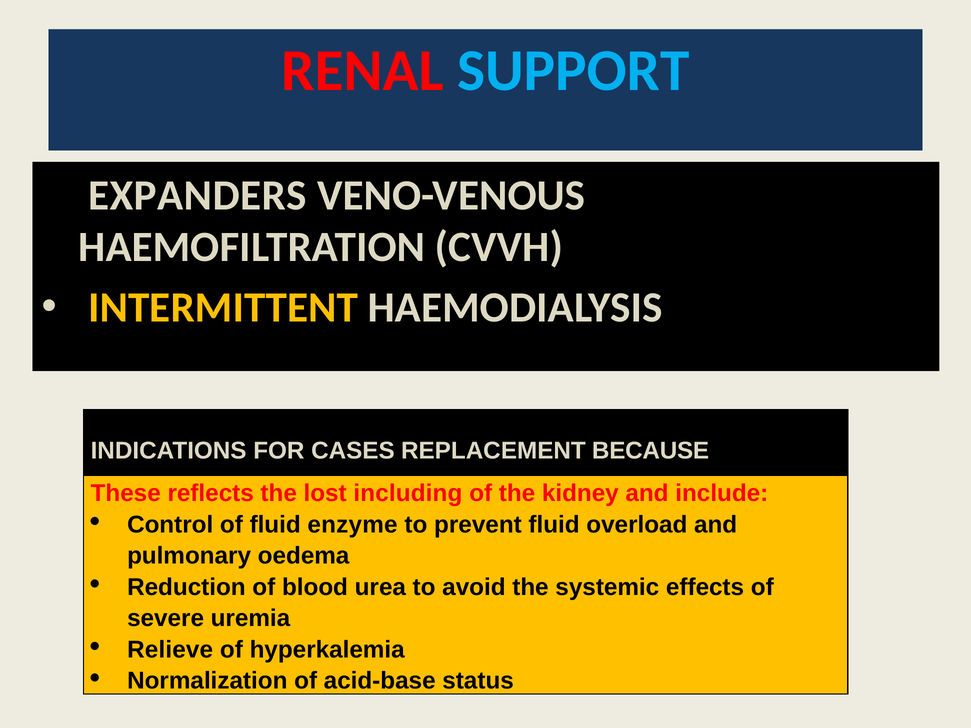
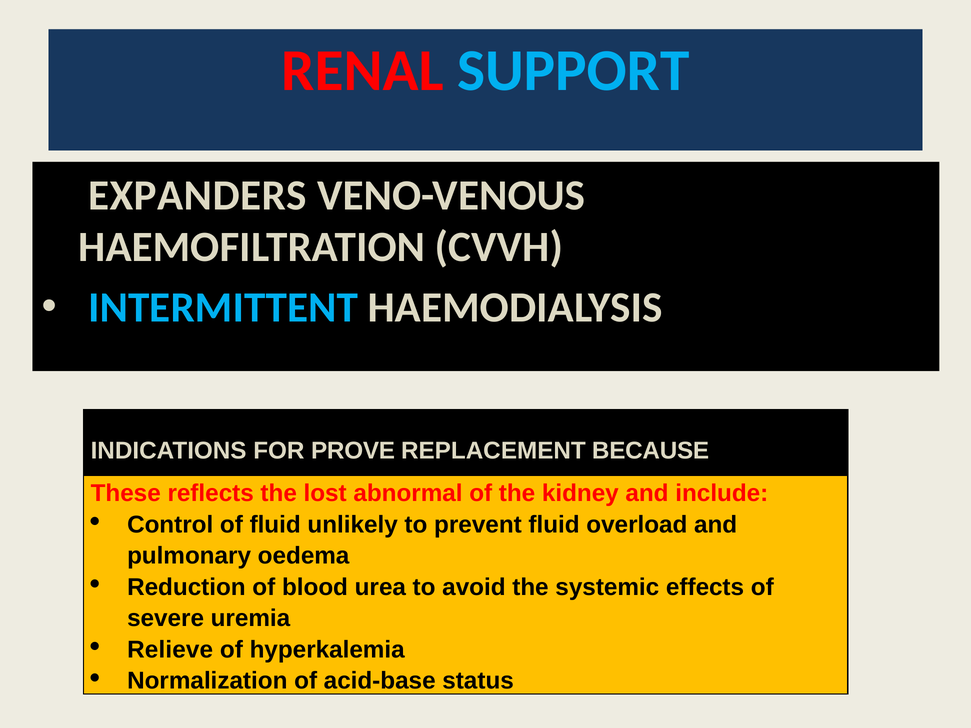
INTERMITTENT colour: yellow -> light blue
CASES: CASES -> PROVE
including: including -> abnormal
enzyme: enzyme -> unlikely
